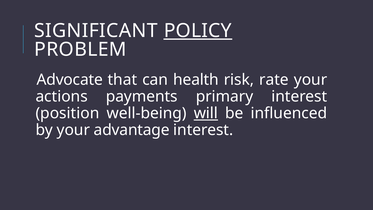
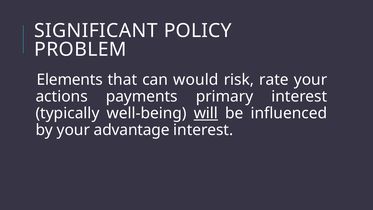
POLICY underline: present -> none
Advocate: Advocate -> Elements
health: health -> would
position: position -> typically
